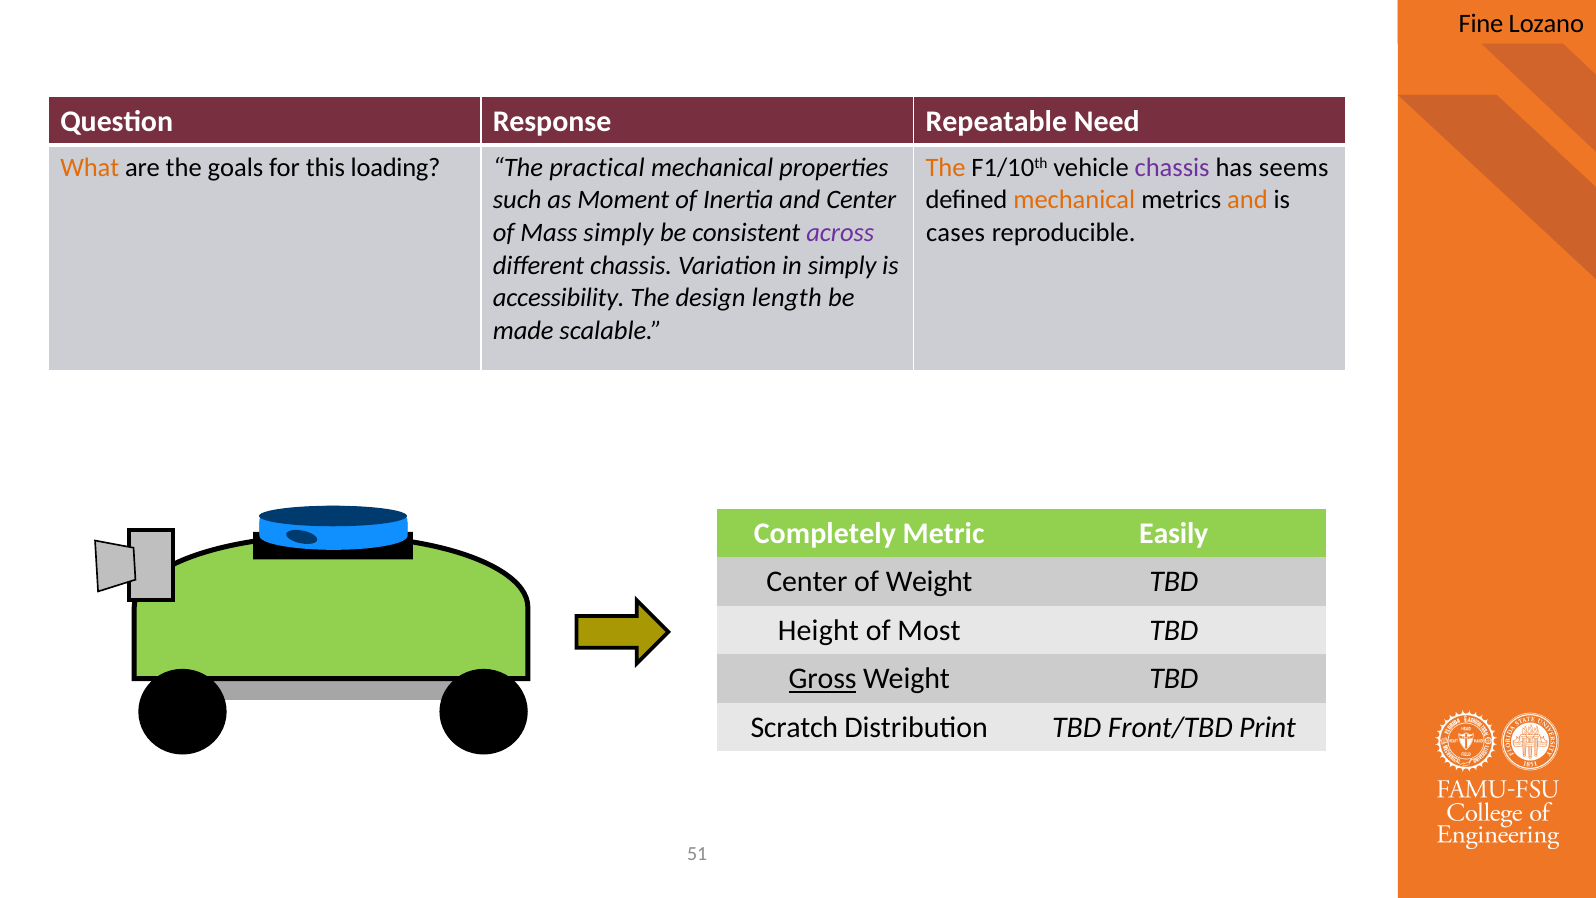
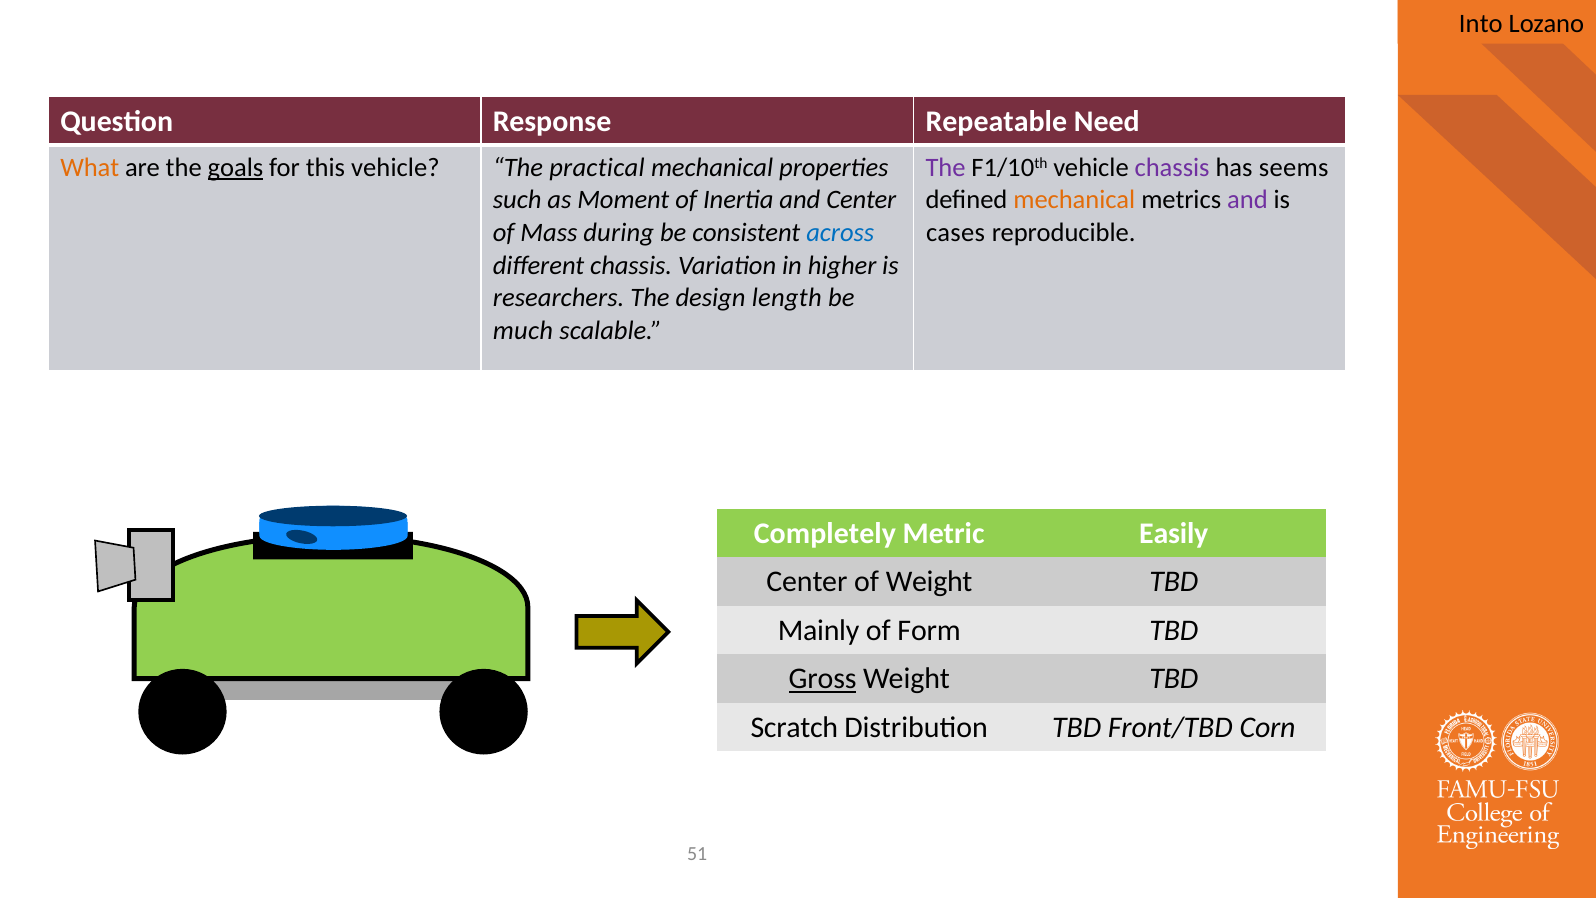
Fine: Fine -> Into
goals underline: none -> present
this loading: loading -> vehicle
The at (946, 168) colour: orange -> purple
and at (1247, 200) colour: orange -> purple
Mass simply: simply -> during
across colour: purple -> blue
in simply: simply -> higher
accessibility: accessibility -> researchers
made: made -> much
Height: Height -> Mainly
Most: Most -> Form
Print: Print -> Corn
